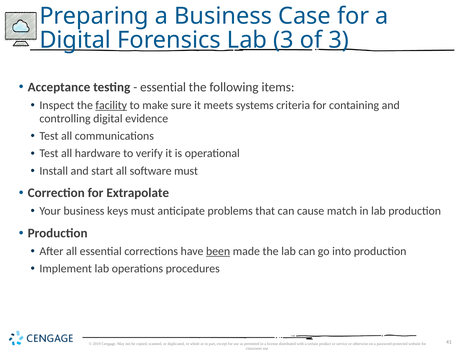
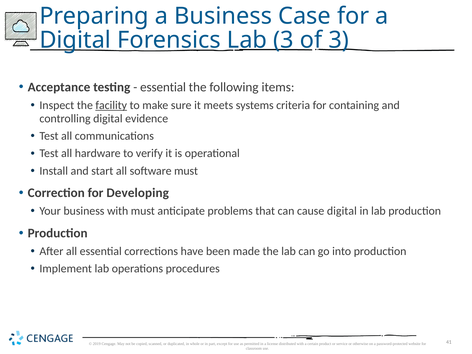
Extrapolate: Extrapolate -> Developing
business keys: keys -> with
cause match: match -> digital
been underline: present -> none
